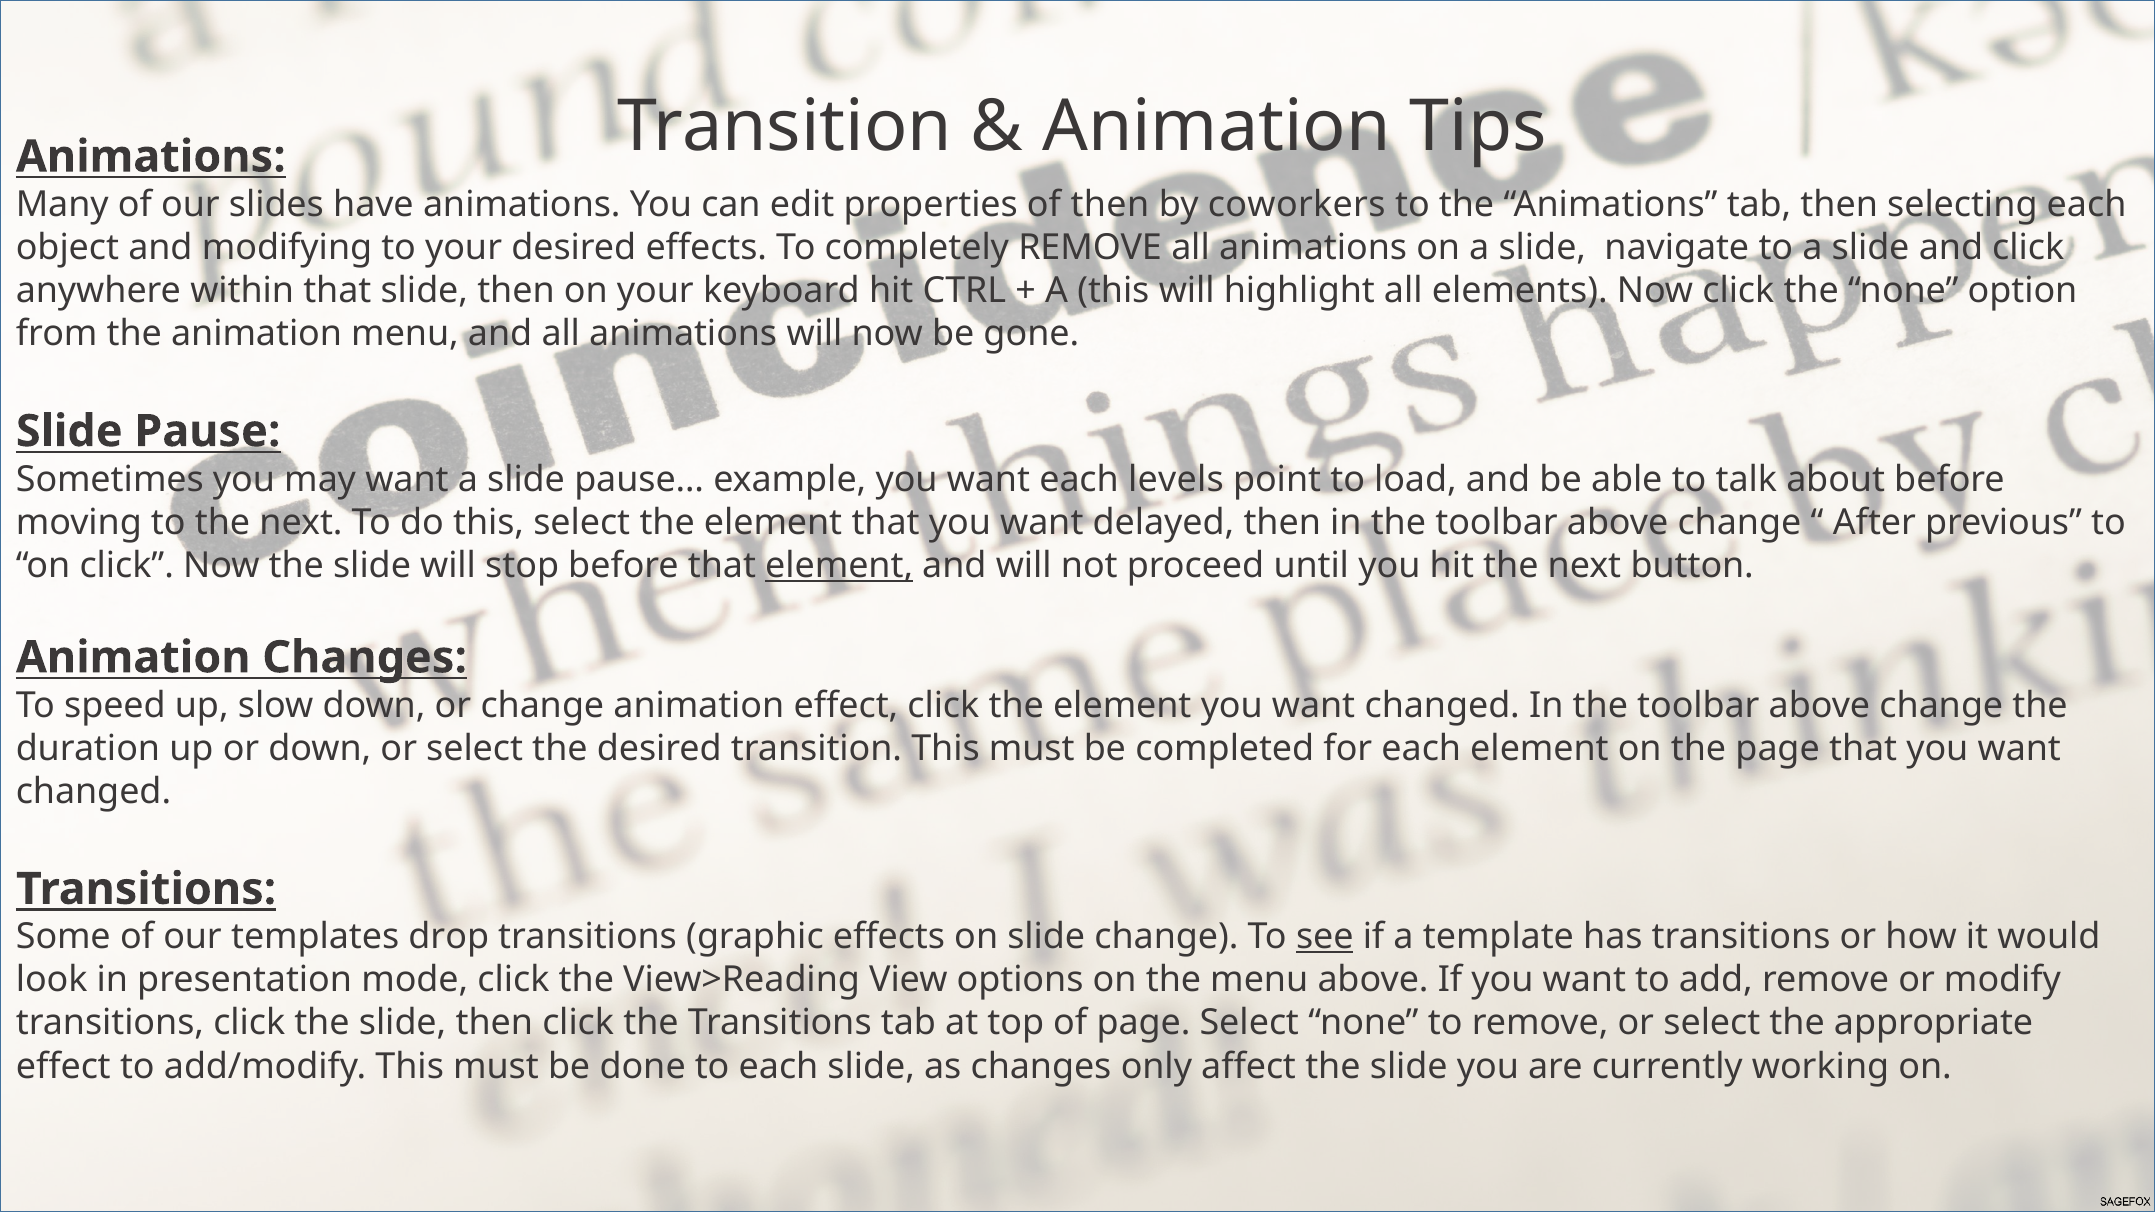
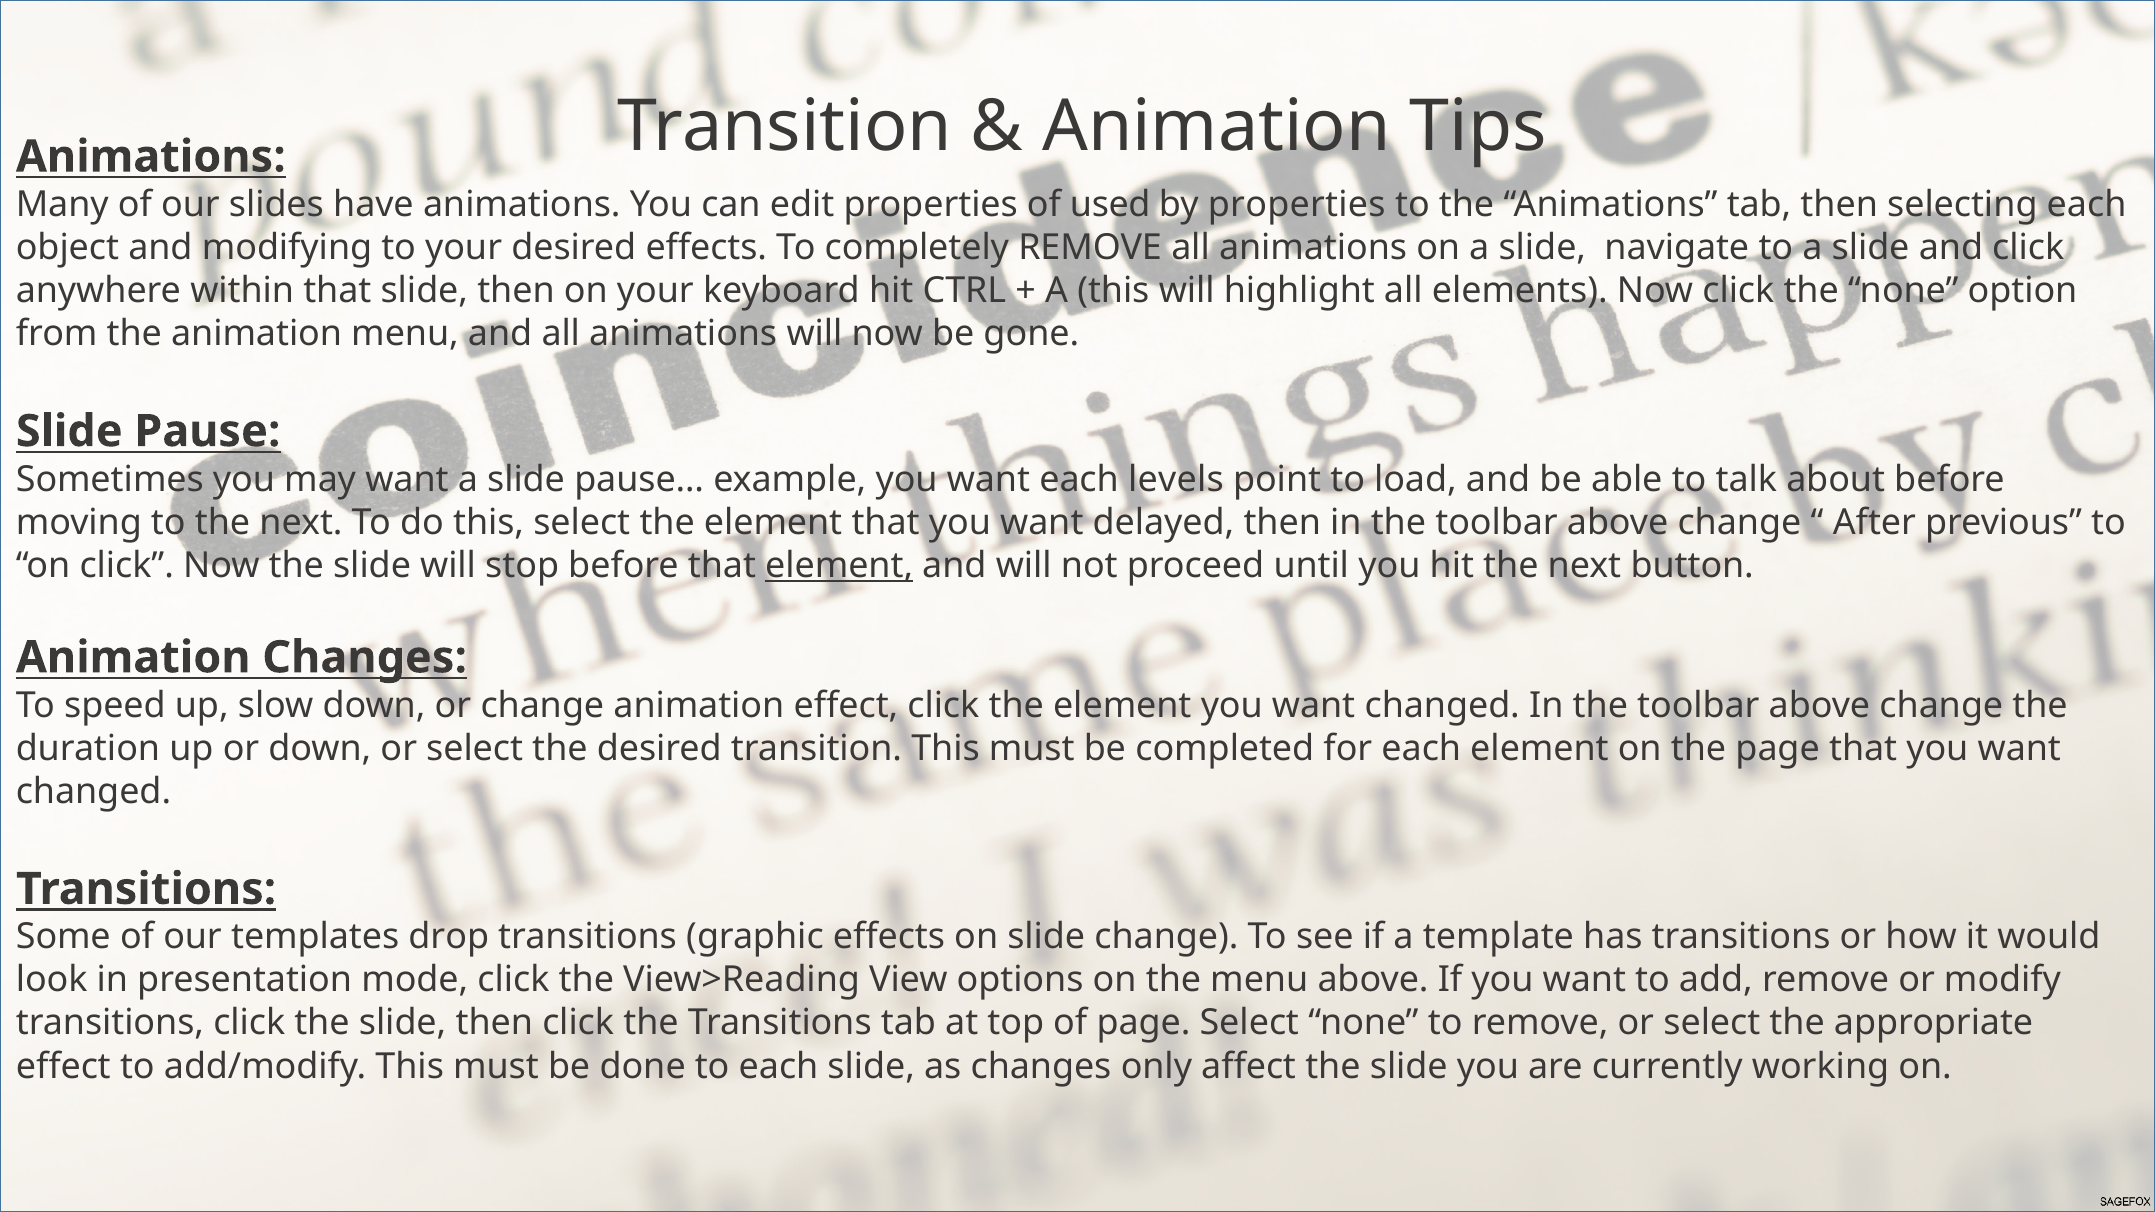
of then: then -> used
by coworkers: coworkers -> properties
see underline: present -> none
